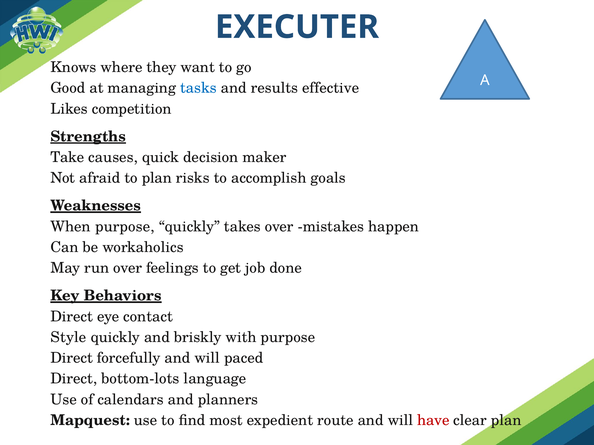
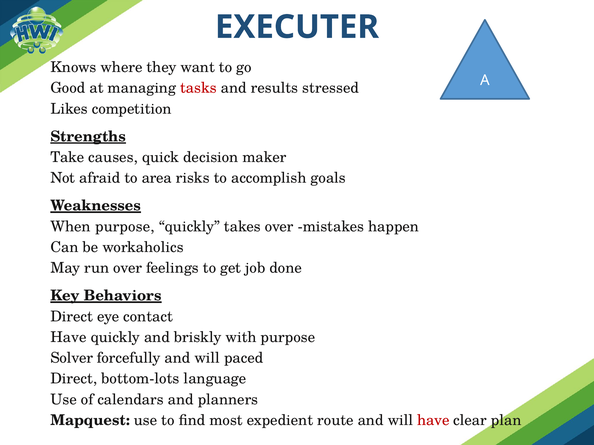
tasks colour: blue -> red
effective: effective -> stressed
to plan: plan -> area
Style at (68, 338): Style -> Have
Direct at (72, 358): Direct -> Solver
